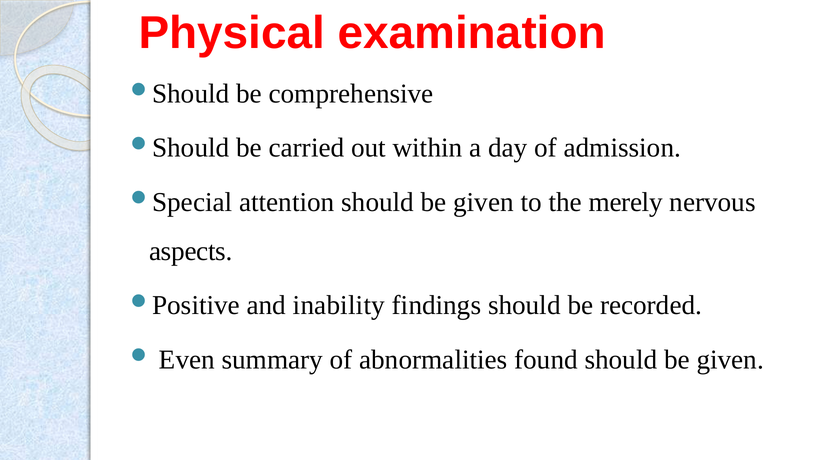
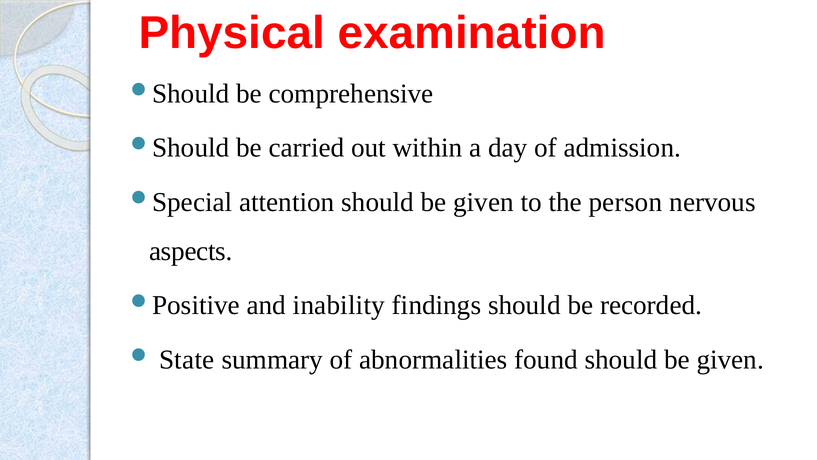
merely: merely -> person
Even: Even -> State
